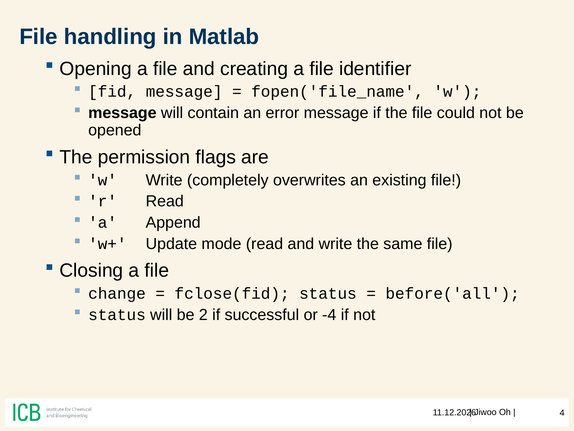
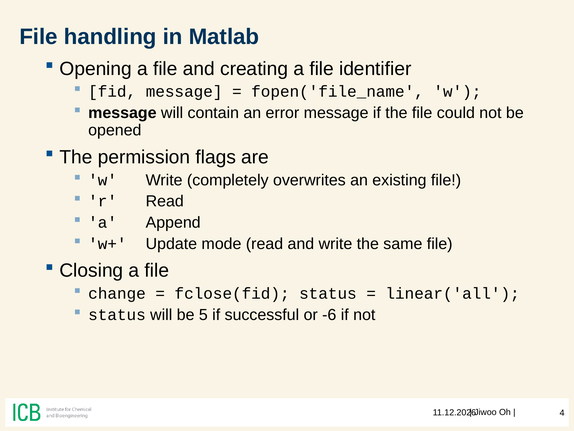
before('all: before('all -> linear('all
2: 2 -> 5
-4: -4 -> -6
